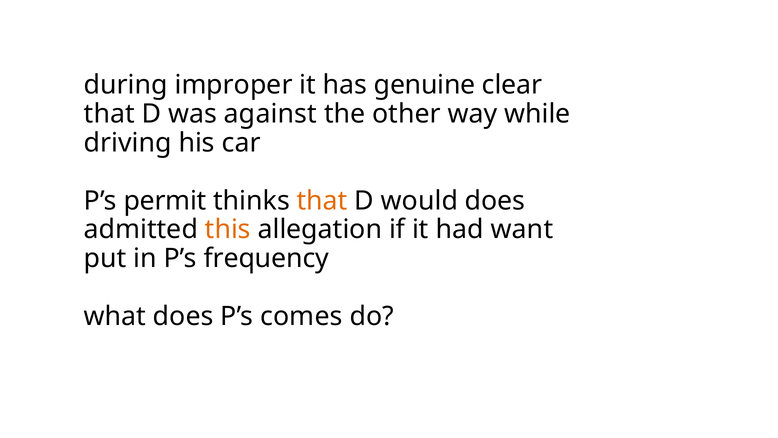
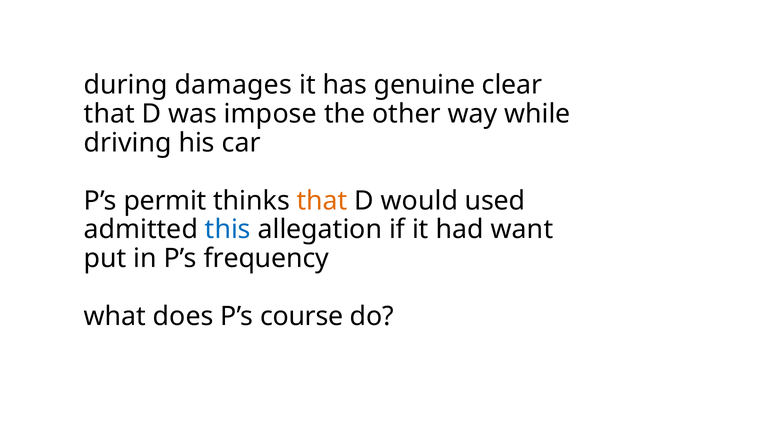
improper: improper -> damages
against: against -> impose
would does: does -> used
this colour: orange -> blue
comes: comes -> course
